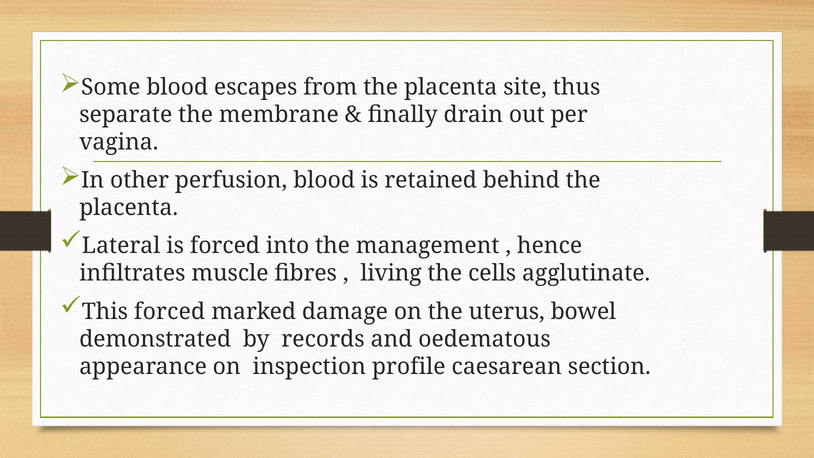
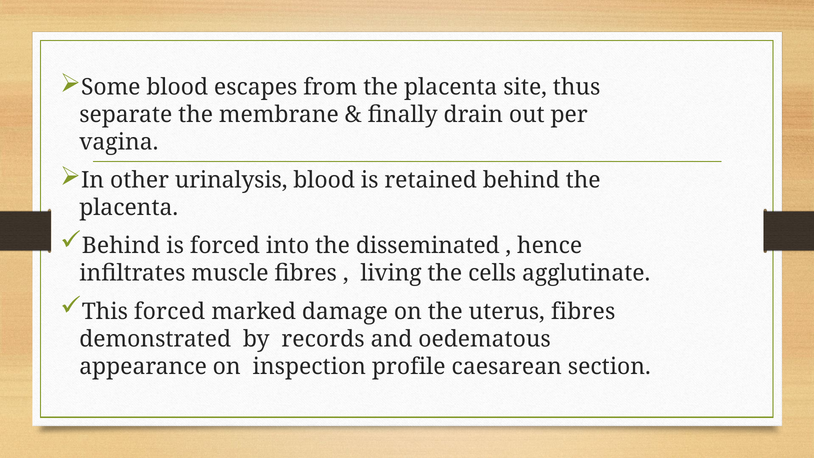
perfusion: perfusion -> urinalysis
Lateral at (121, 246): Lateral -> Behind
management: management -> disseminated
uterus bowel: bowel -> fibres
